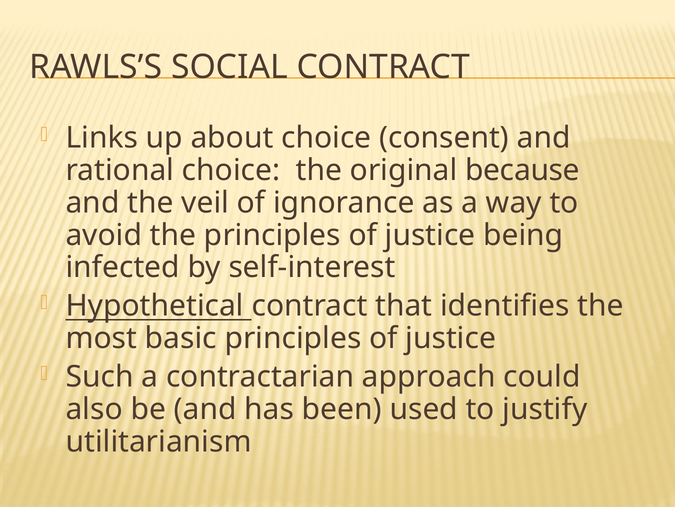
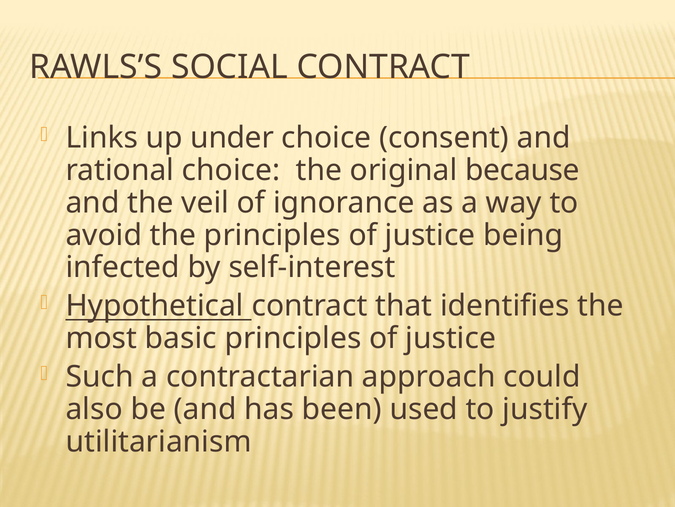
about: about -> under
